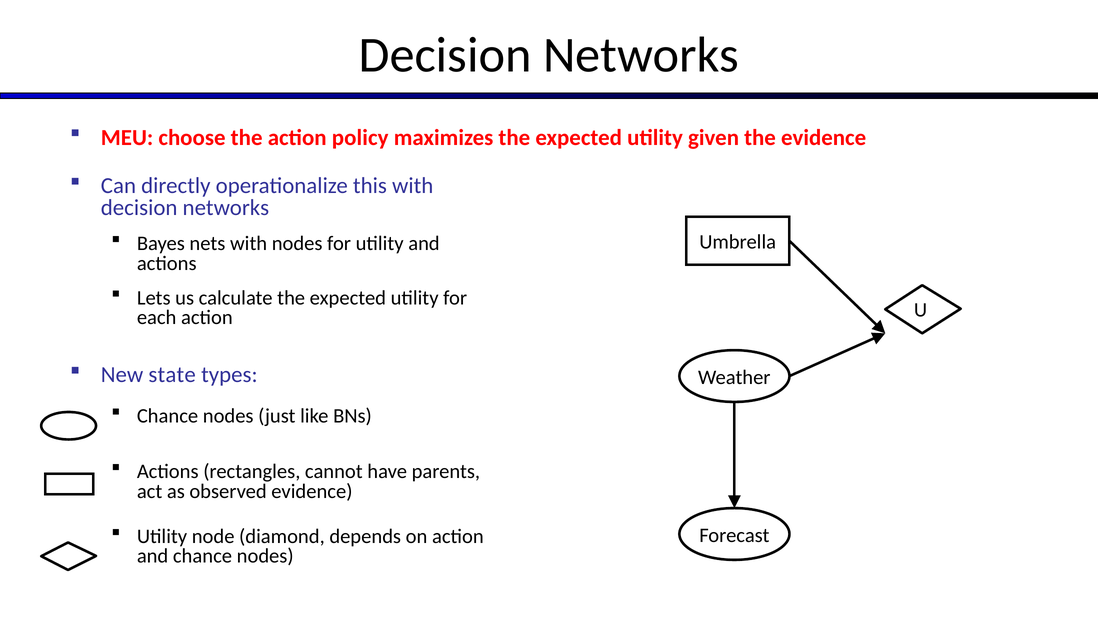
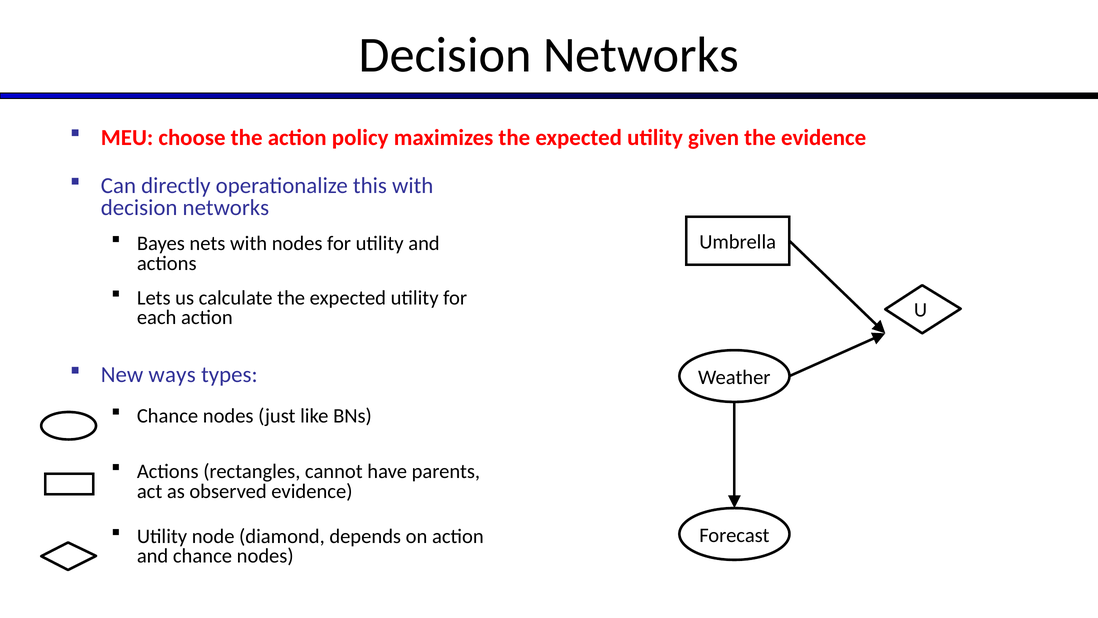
state: state -> ways
